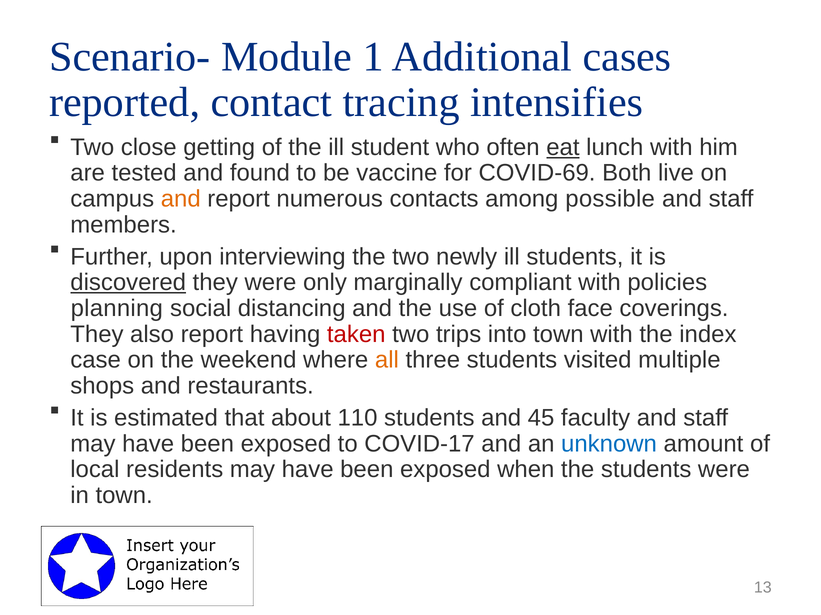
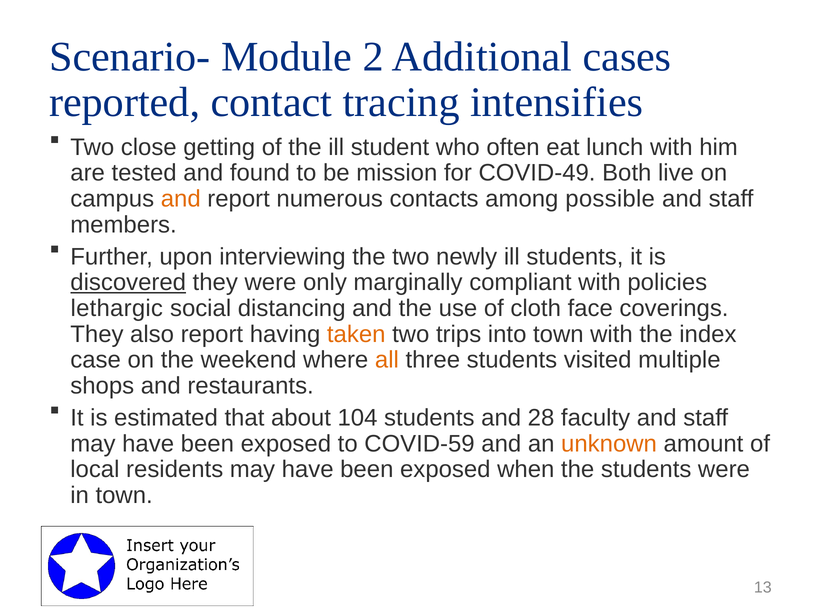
1: 1 -> 2
eat underline: present -> none
vaccine: vaccine -> mission
COVID-69: COVID-69 -> COVID-49
planning: planning -> lethargic
taken colour: red -> orange
110: 110 -> 104
45: 45 -> 28
COVID-17: COVID-17 -> COVID-59
unknown colour: blue -> orange
